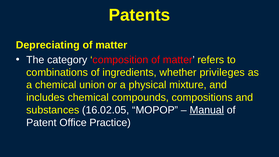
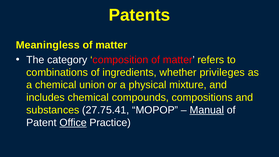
Depreciating: Depreciating -> Meaningless
16.02.05: 16.02.05 -> 27.75.41
Office underline: none -> present
